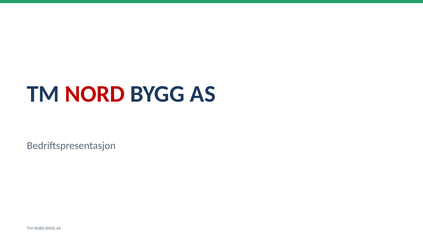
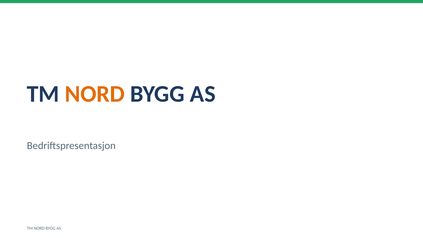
NORD at (95, 94) colour: red -> orange
